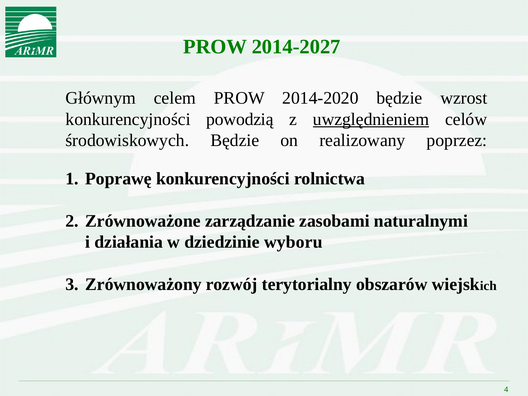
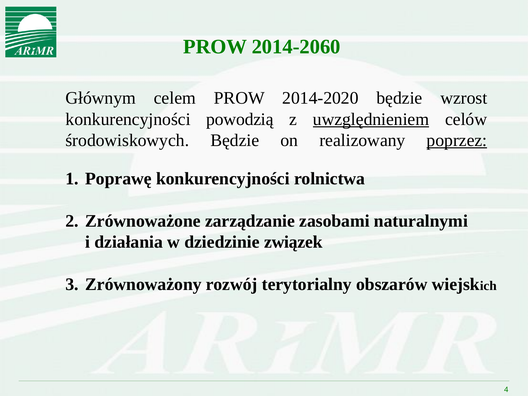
2014-2027: 2014-2027 -> 2014-2060
poprzez underline: none -> present
wyboru: wyboru -> związek
